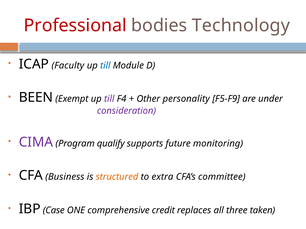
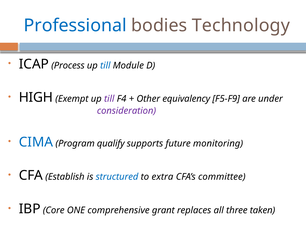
Professional colour: red -> blue
Faculty: Faculty -> Process
BEEN: BEEN -> HIGH
personality: personality -> equivalency
CIMA colour: purple -> blue
Business: Business -> Establish
structured colour: orange -> blue
Case: Case -> Core
credit: credit -> grant
